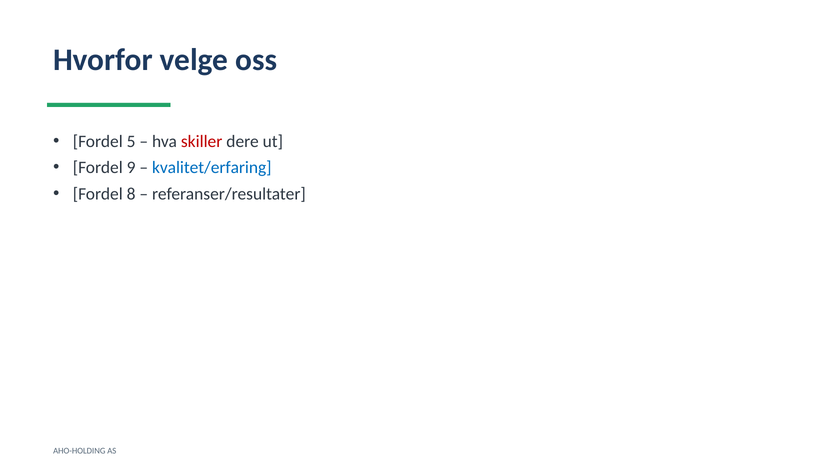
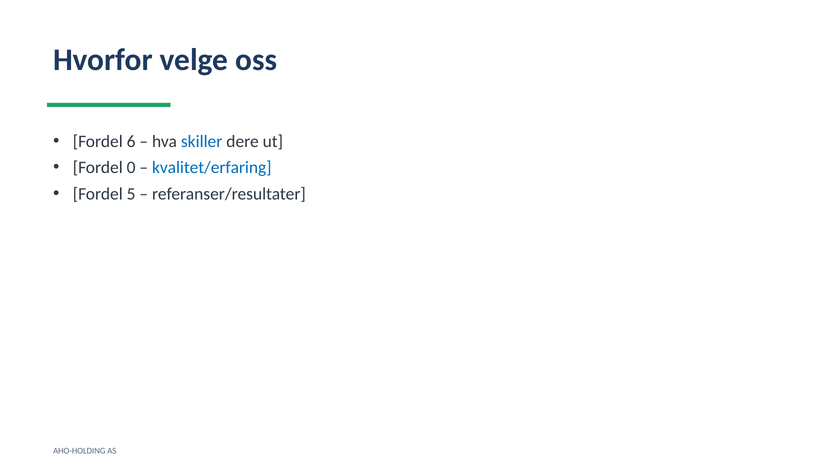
5: 5 -> 6
skiller colour: red -> blue
9: 9 -> 0
8: 8 -> 5
